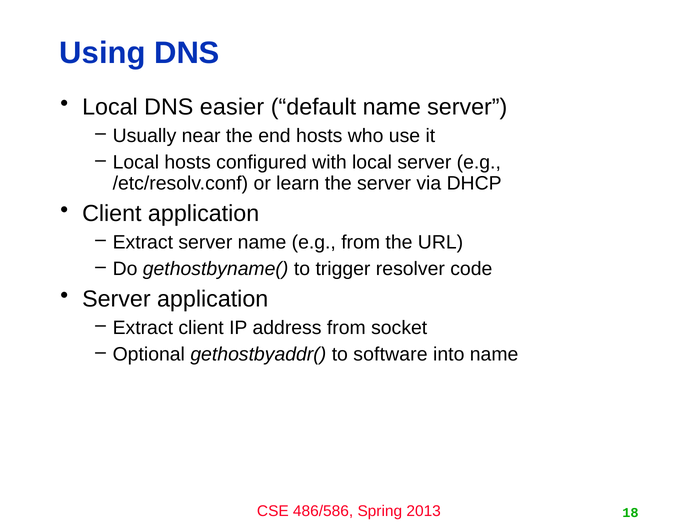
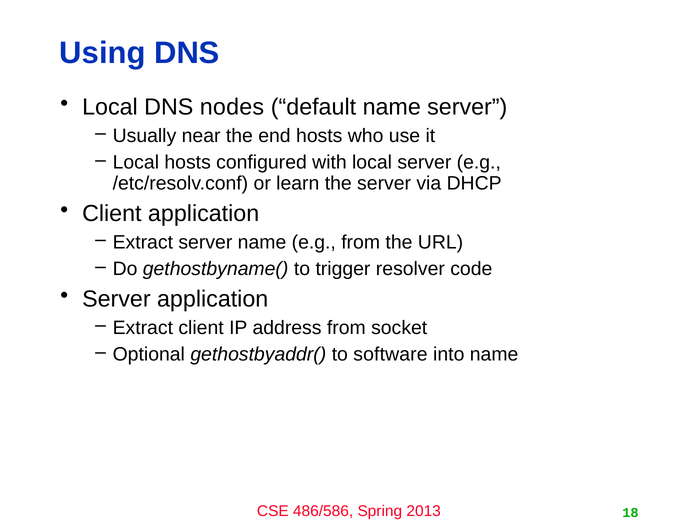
easier: easier -> nodes
